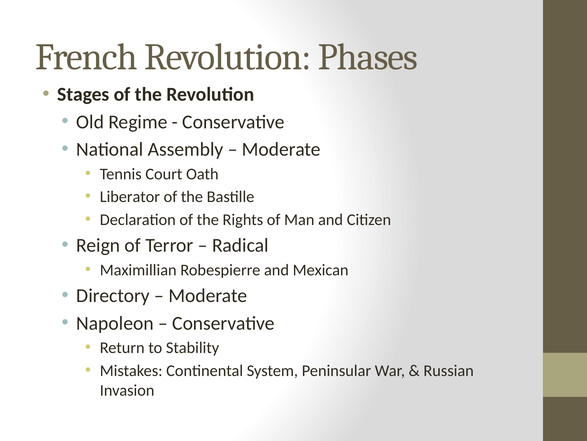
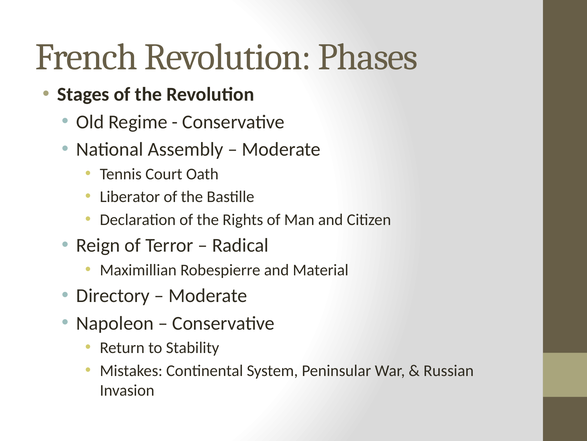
Mexican: Mexican -> Material
